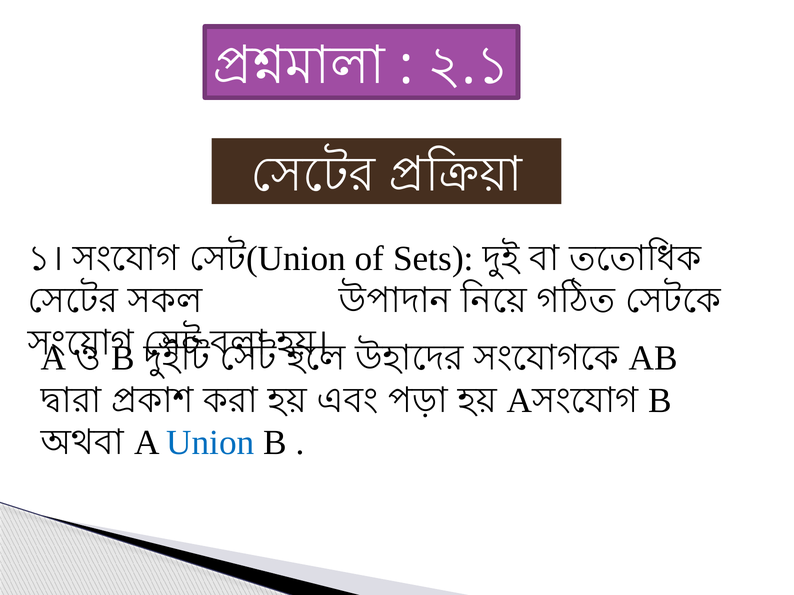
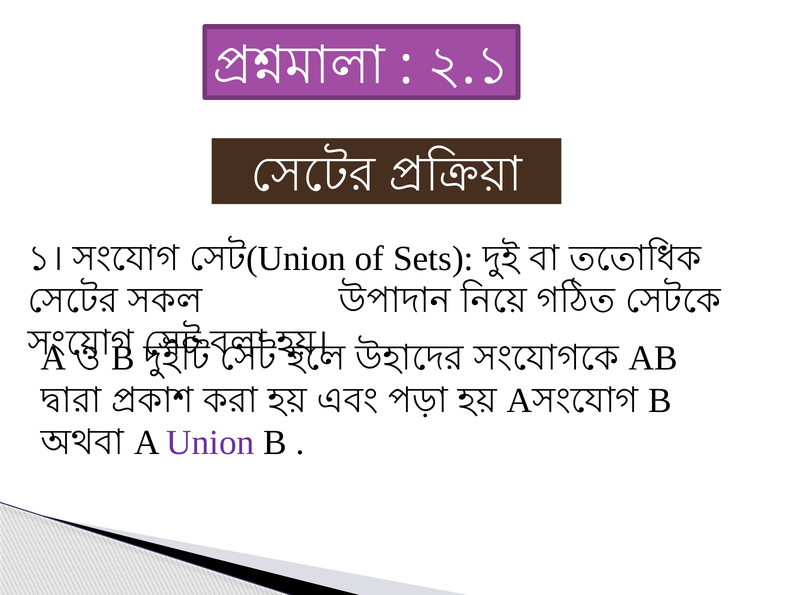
Union at (210, 443) colour: blue -> purple
